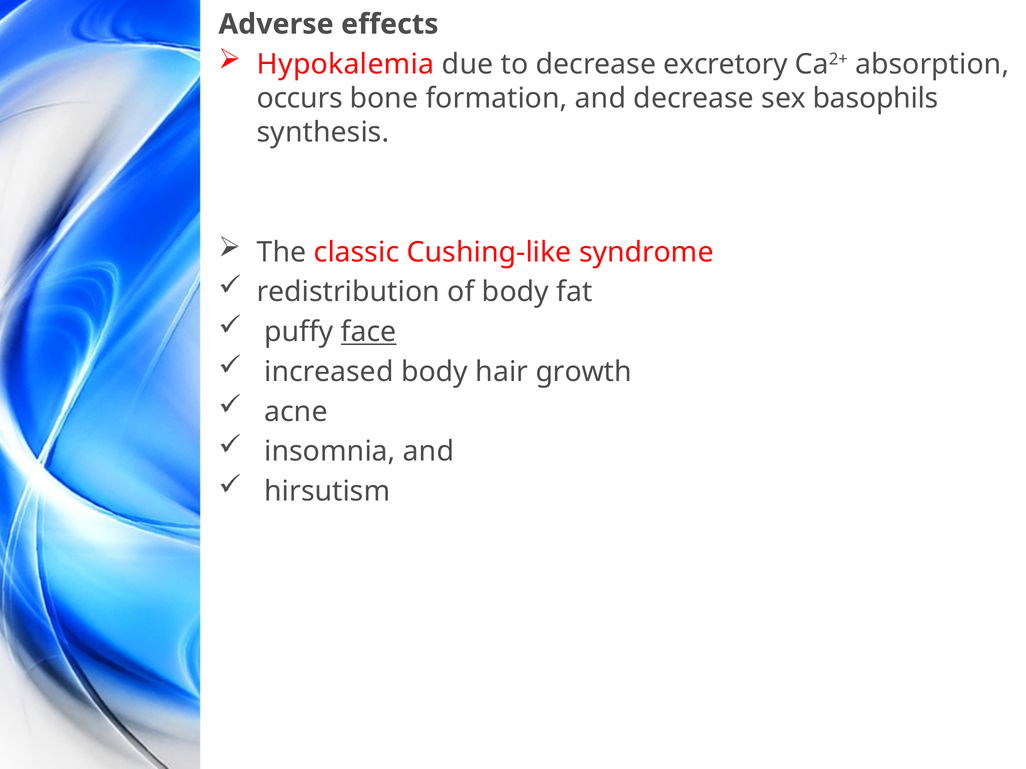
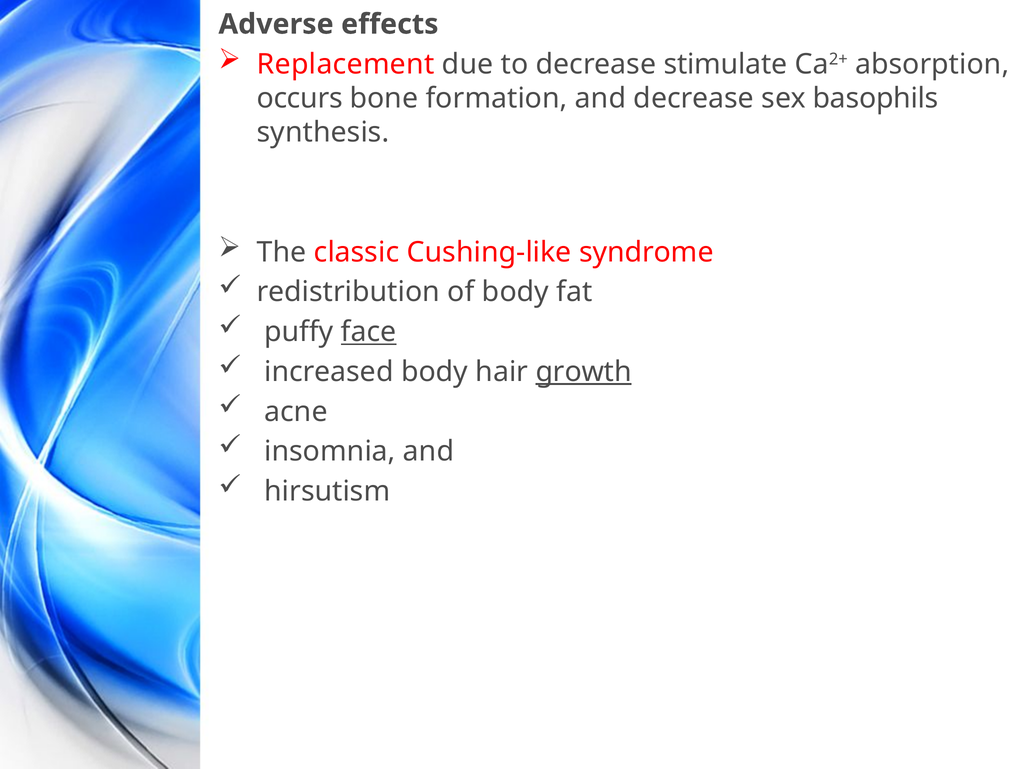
Hypokalemia: Hypokalemia -> Replacement
excretory: excretory -> stimulate
growth underline: none -> present
